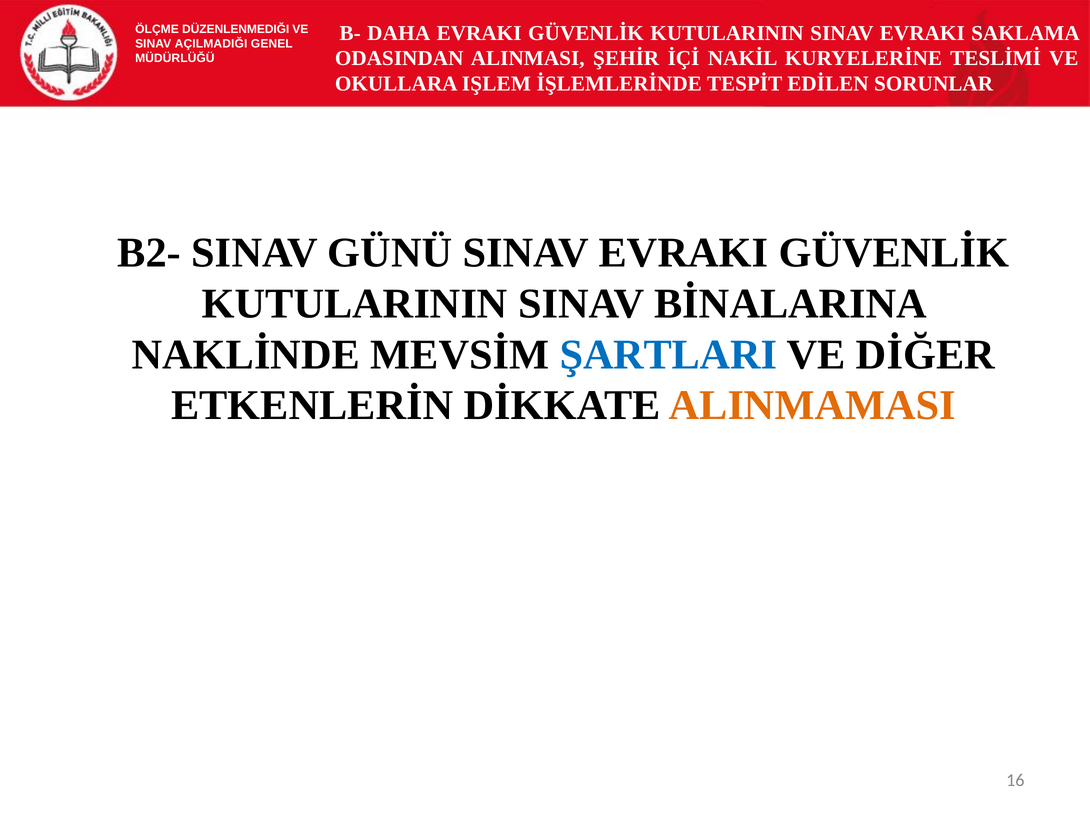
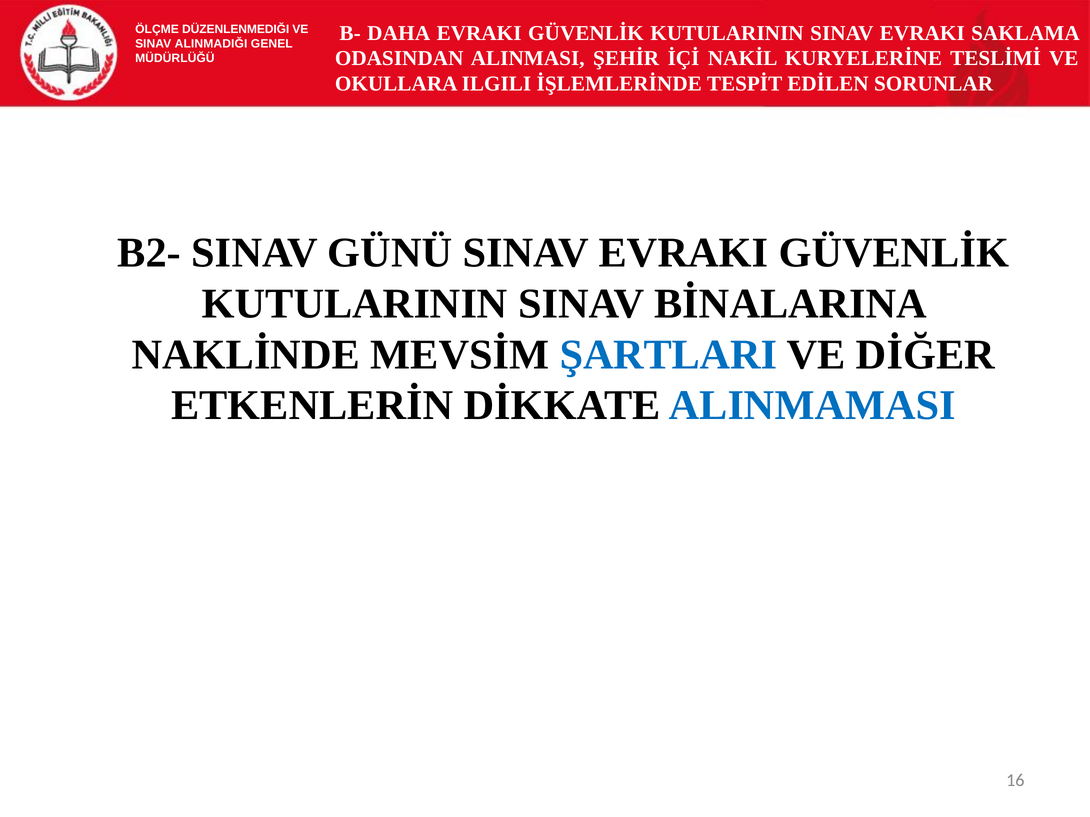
AÇILMADIĞI: AÇILMADIĞI -> ALINMADIĞI
IŞLEM: IŞLEM -> ILGILI
ALINMAMASI colour: orange -> blue
